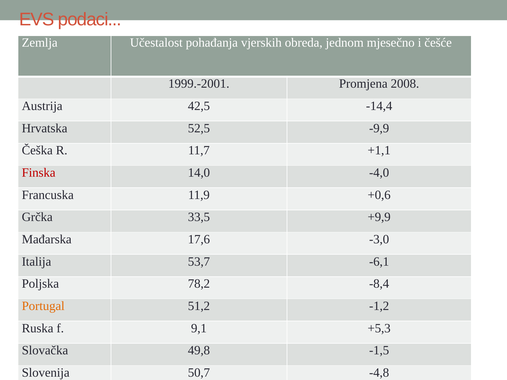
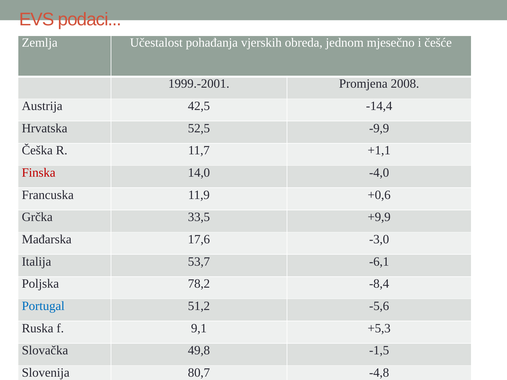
Portugal colour: orange -> blue
-1,2: -1,2 -> -5,6
50,7: 50,7 -> 80,7
